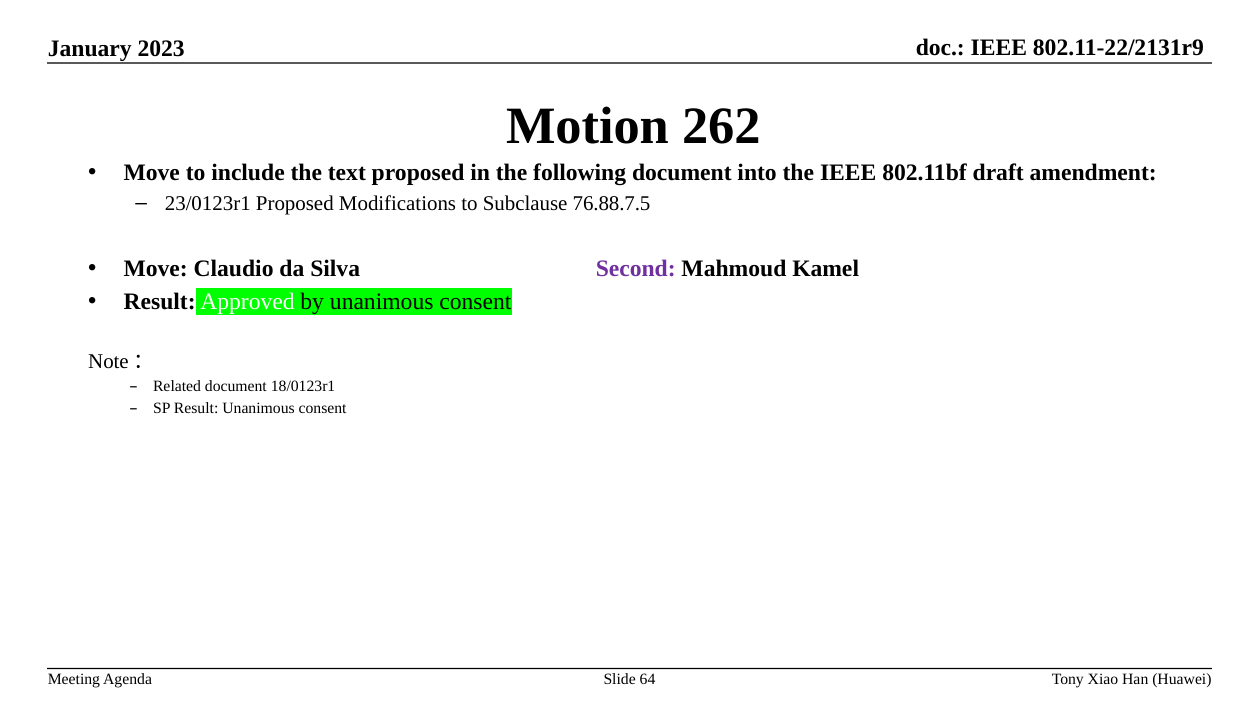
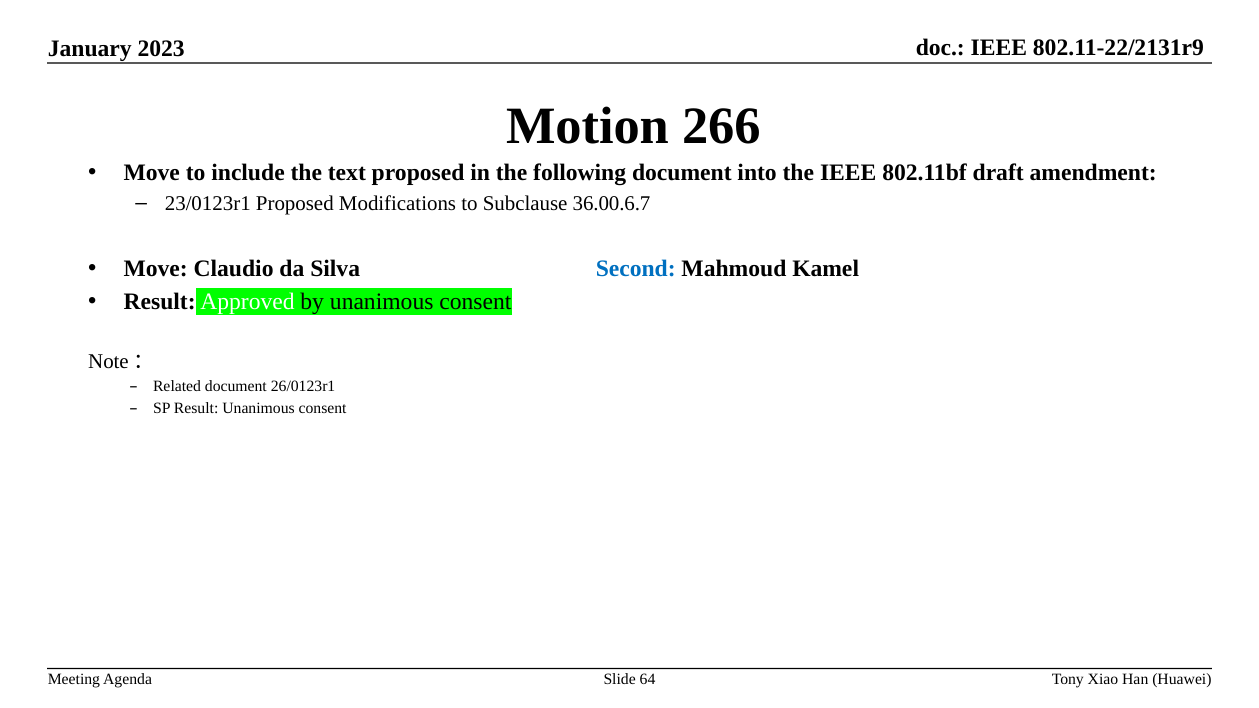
262: 262 -> 266
76.88.7.5: 76.88.7.5 -> 36.00.6.7
Second colour: purple -> blue
18/0123r1: 18/0123r1 -> 26/0123r1
